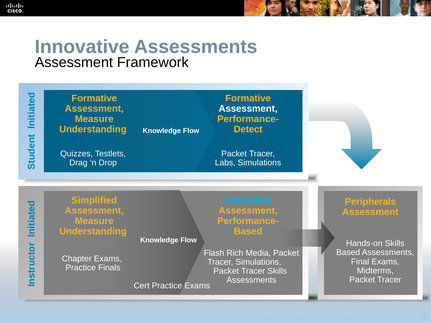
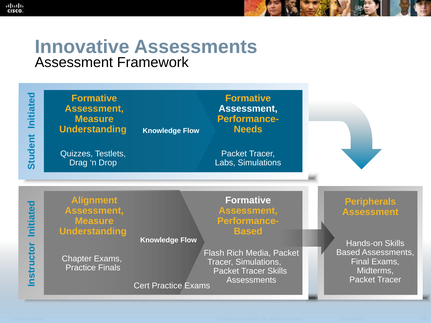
Detect: Detect -> Needs
Simplified: Simplified -> Alignment
Formative at (248, 200) colour: light blue -> white
